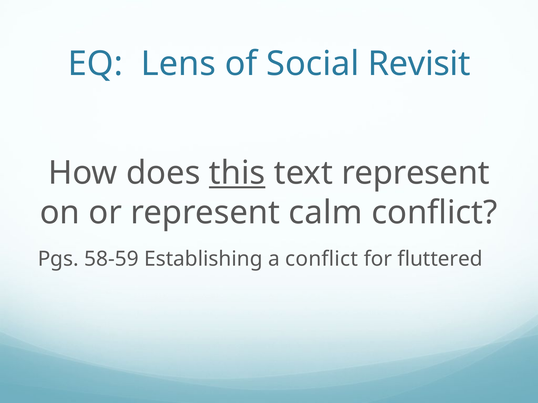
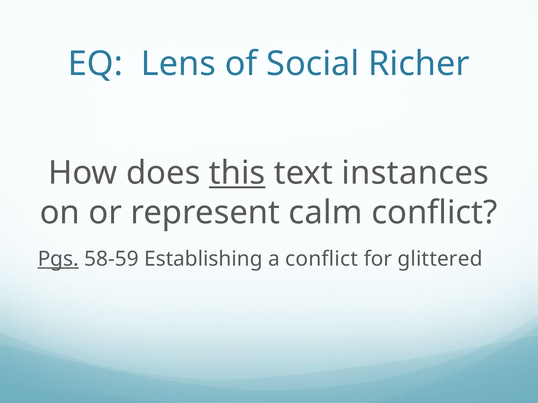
Revisit: Revisit -> Richer
text represent: represent -> instances
Pgs underline: none -> present
fluttered: fluttered -> glittered
